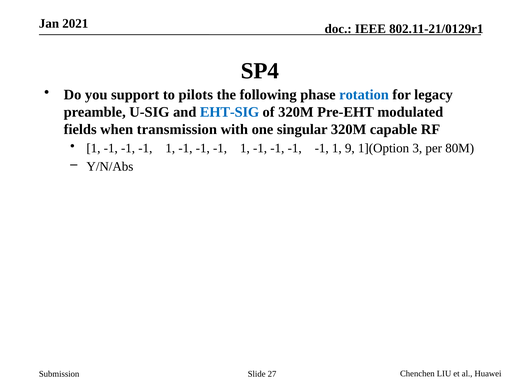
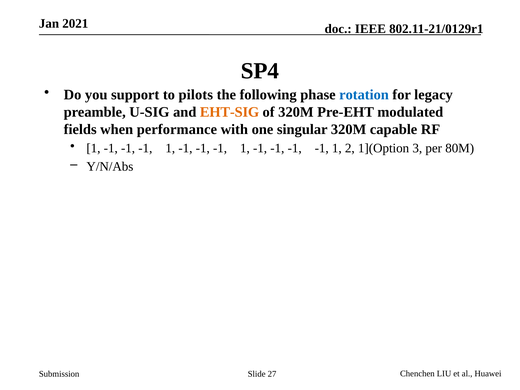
EHT-SIG colour: blue -> orange
transmission: transmission -> performance
9: 9 -> 2
